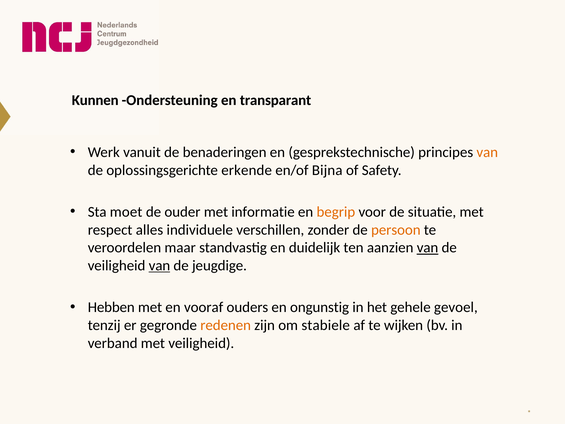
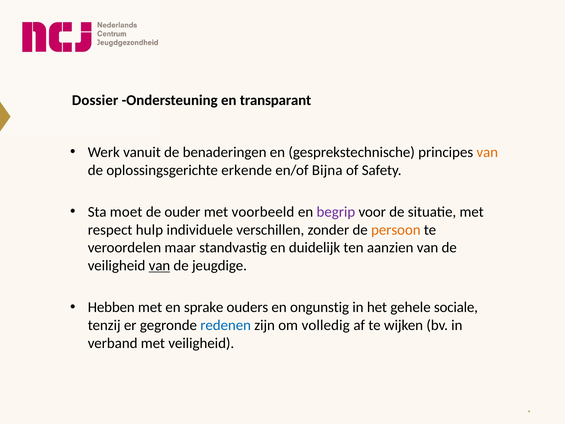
Kunnen: Kunnen -> Dossier
informatie: informatie -> voorbeeld
begrip colour: orange -> purple
alles: alles -> hulp
van at (428, 248) underline: present -> none
vooraf: vooraf -> sprake
gevoel: gevoel -> sociale
redenen colour: orange -> blue
stabiele: stabiele -> volledig
